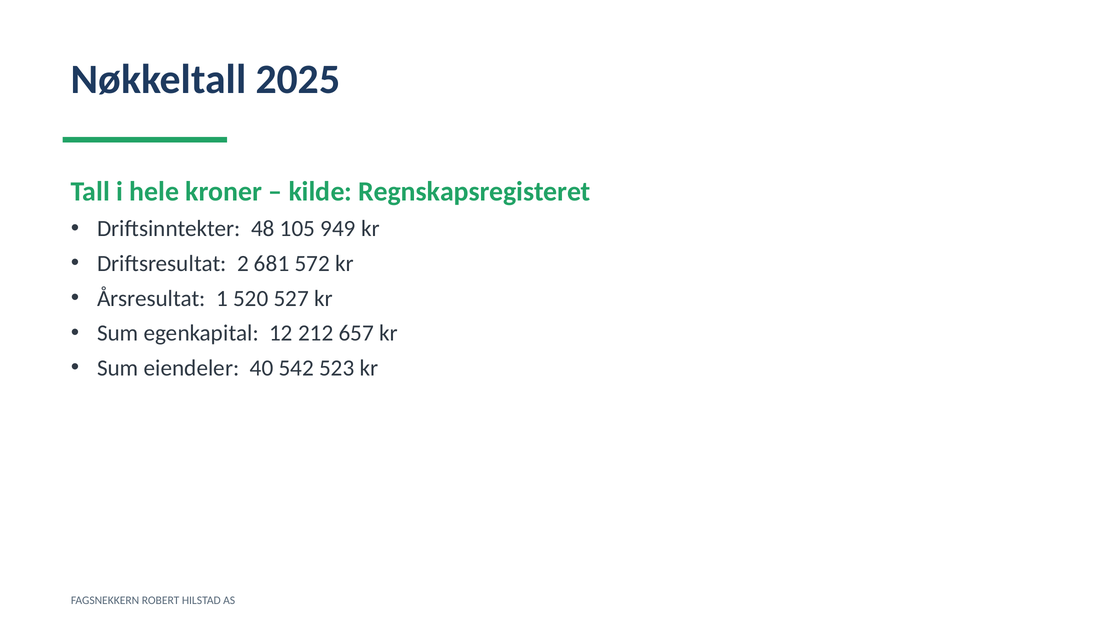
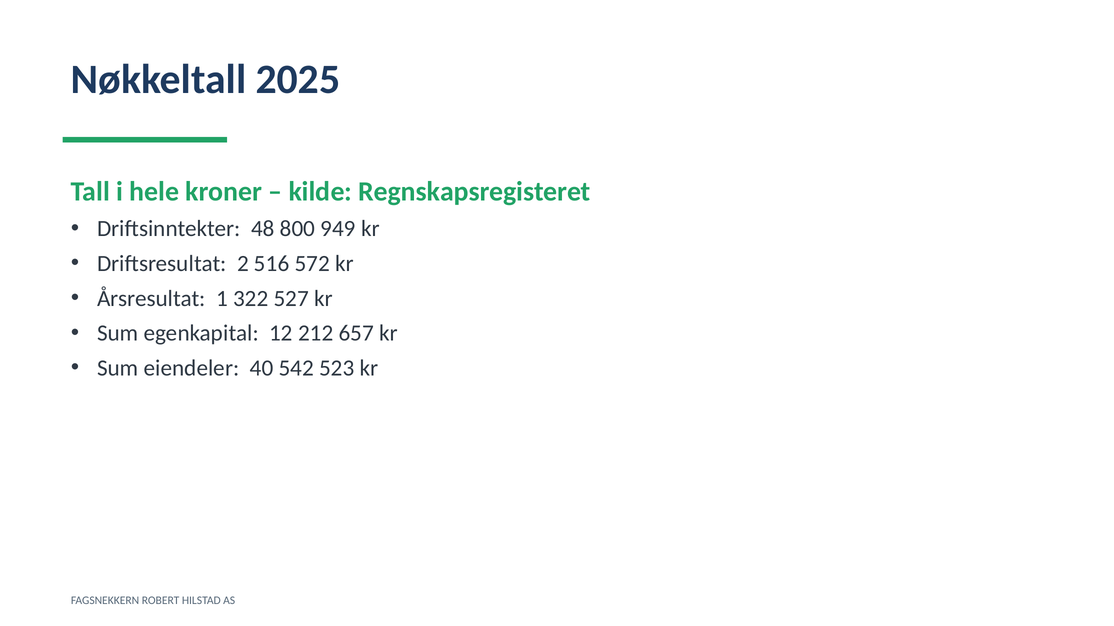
105: 105 -> 800
681: 681 -> 516
520: 520 -> 322
